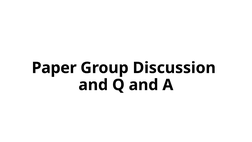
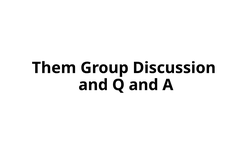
Paper: Paper -> Them
